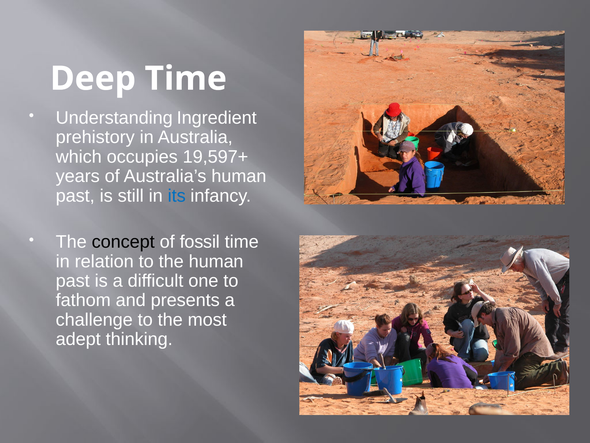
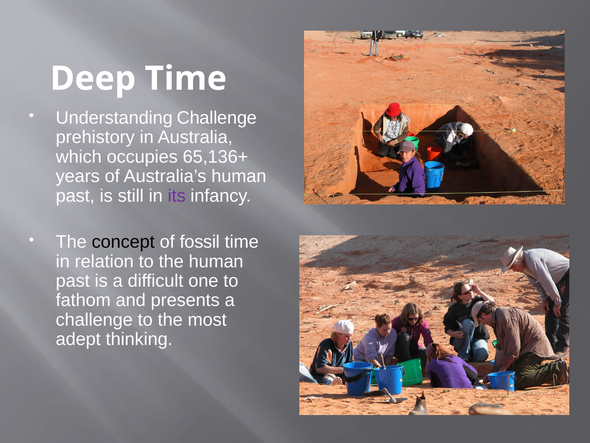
Understanding Ingredient: Ingredient -> Challenge
19,597+: 19,597+ -> 65,136+
its colour: blue -> purple
